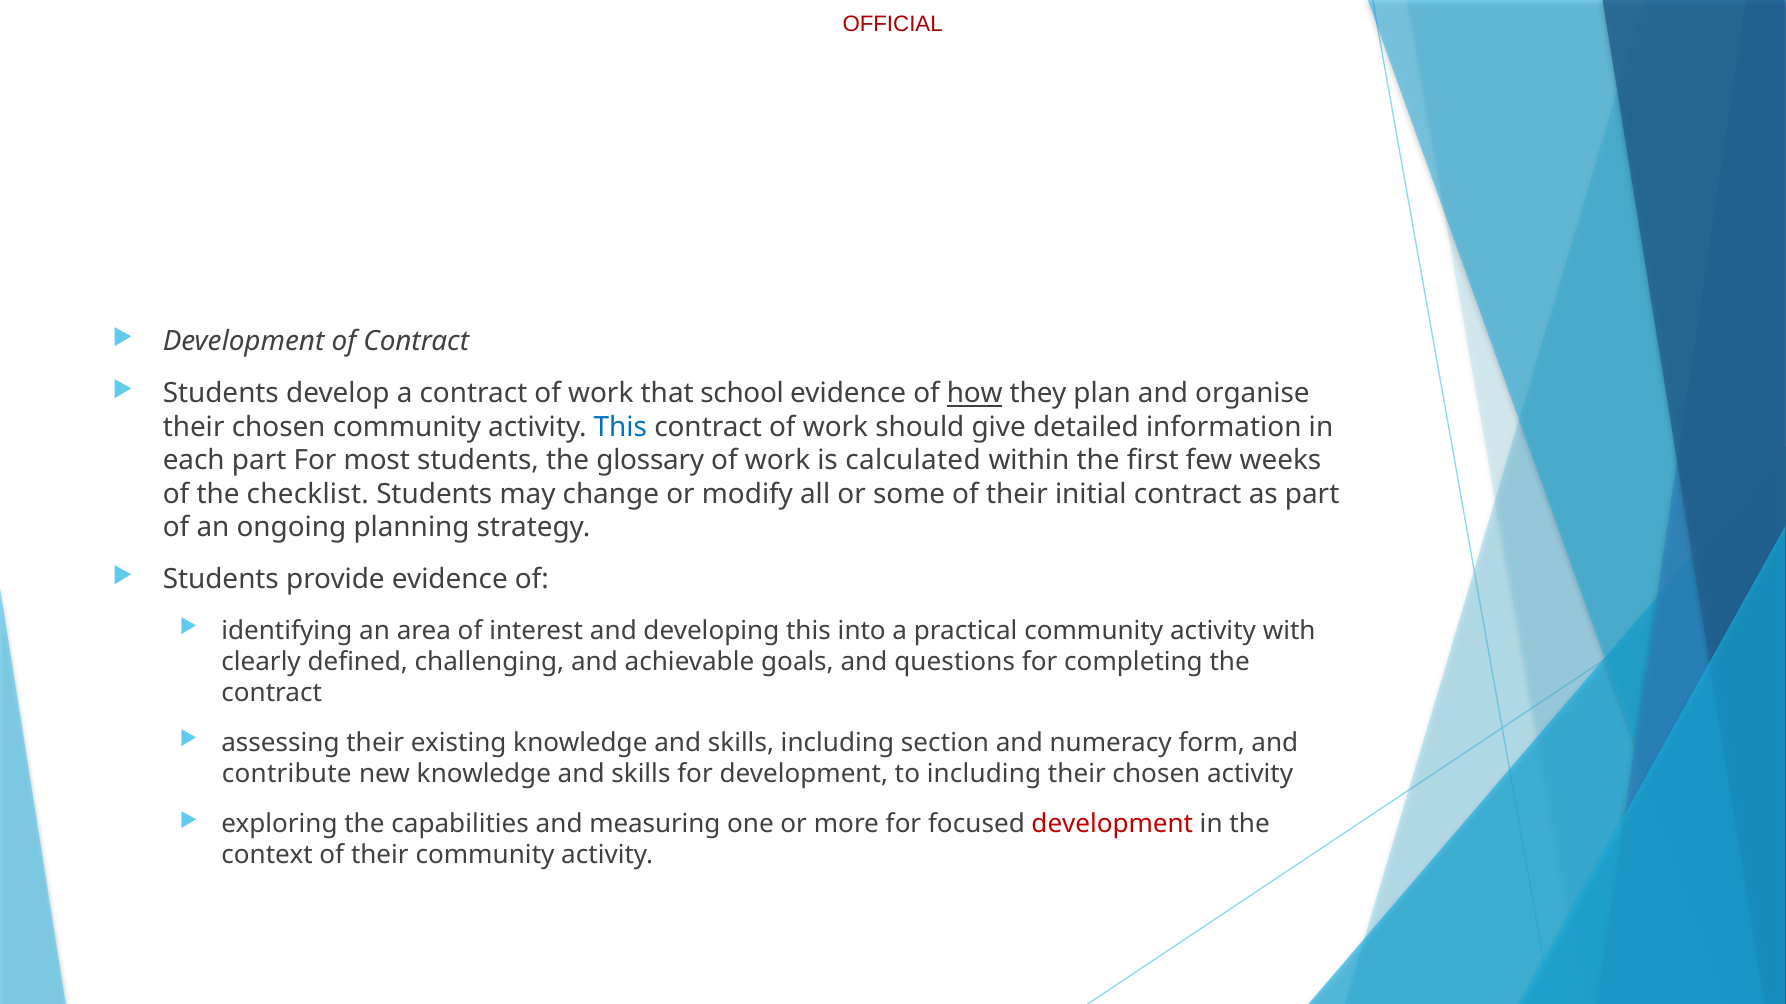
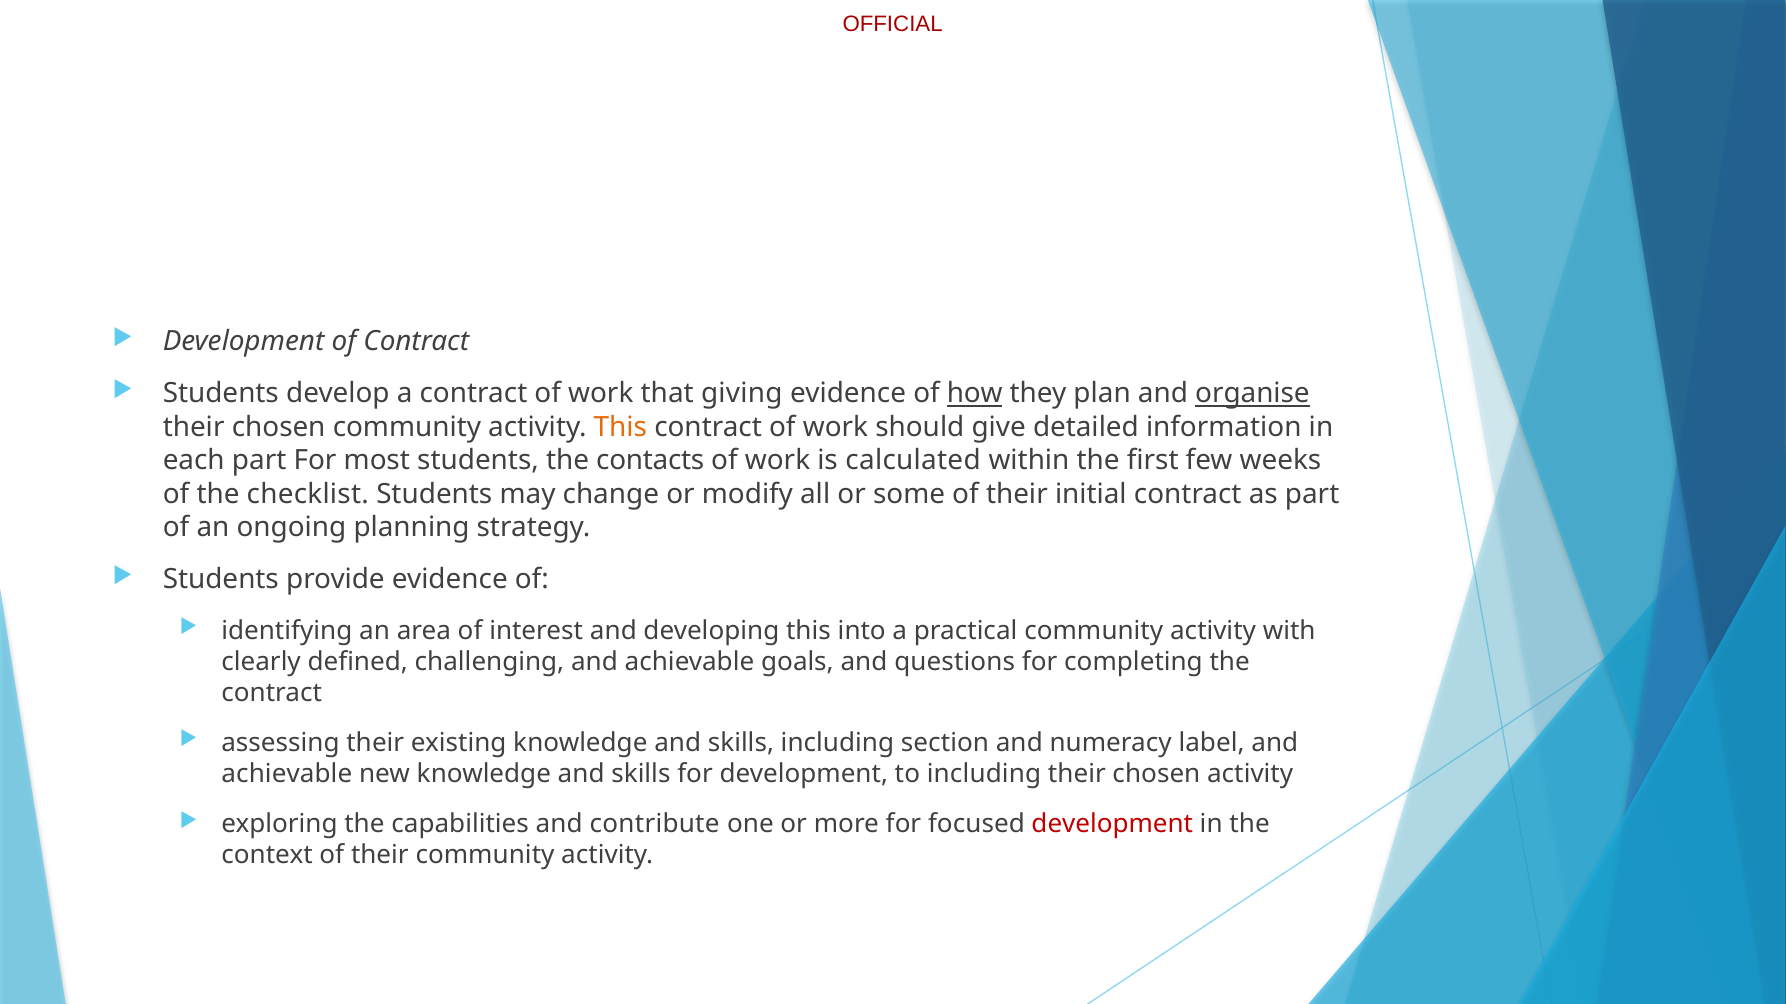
school: school -> giving
organise underline: none -> present
This at (620, 427) colour: blue -> orange
glossary: glossary -> contacts
form: form -> label
contribute at (287, 775): contribute -> achievable
measuring: measuring -> contribute
